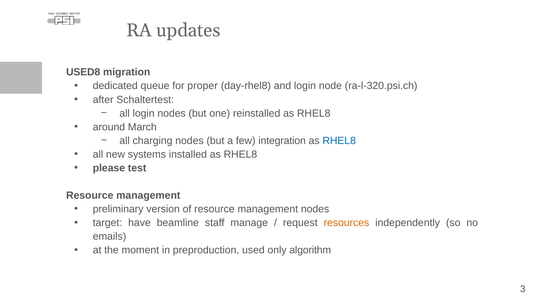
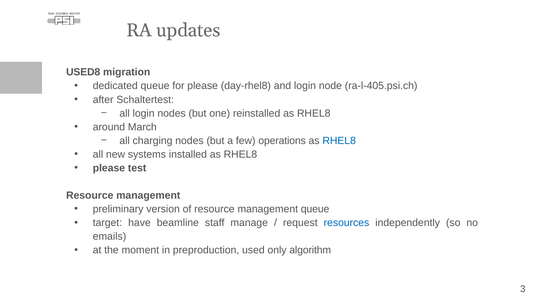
for proper: proper -> please
ra-l-320.psi.ch: ra-l-320.psi.ch -> ra-l-405.psi.ch
integration: integration -> operations
management nodes: nodes -> queue
resources colour: orange -> blue
